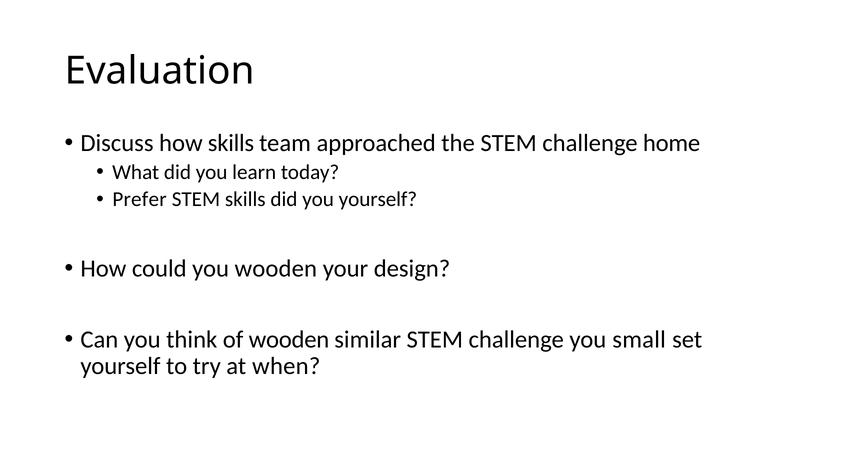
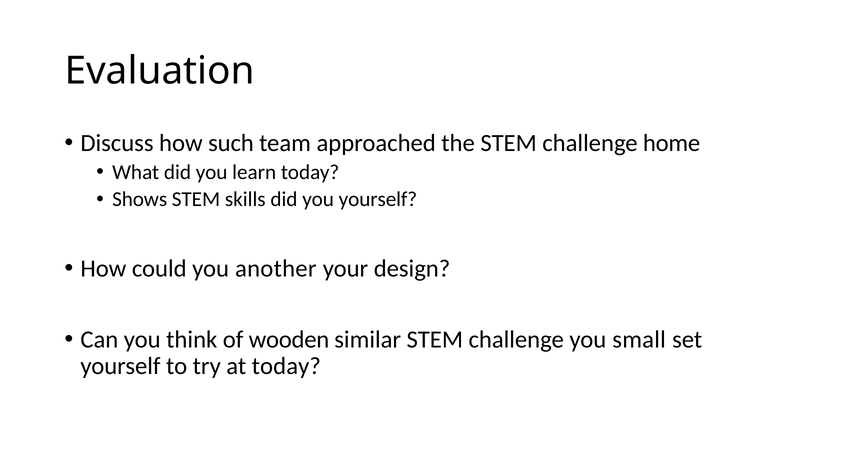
how skills: skills -> such
Prefer: Prefer -> Shows
you wooden: wooden -> another
at when: when -> today
